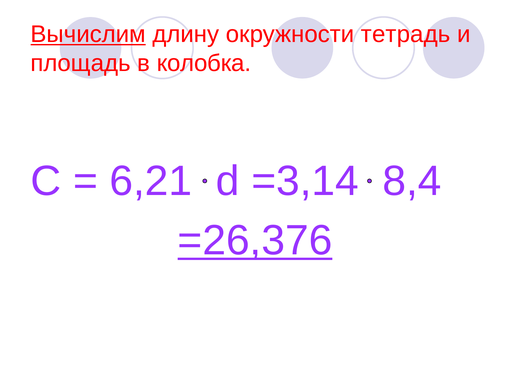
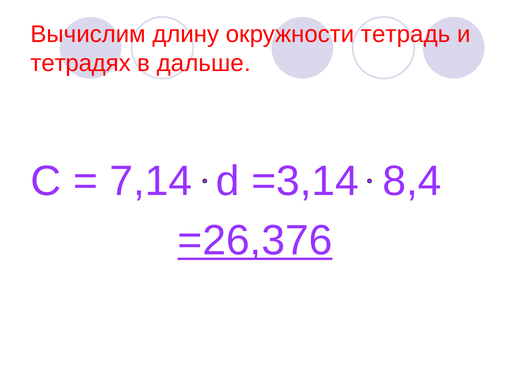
Вычислим underline: present -> none
площадь: площадь -> тетрадях
колобка: колобка -> дальше
6,21: 6,21 -> 7,14
